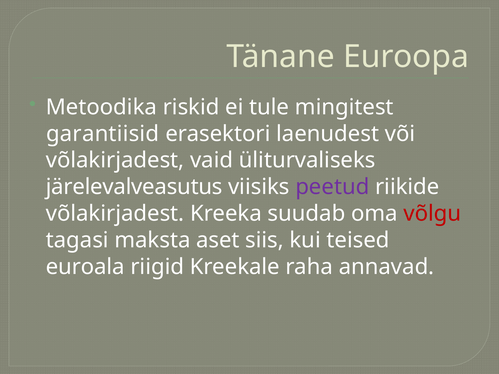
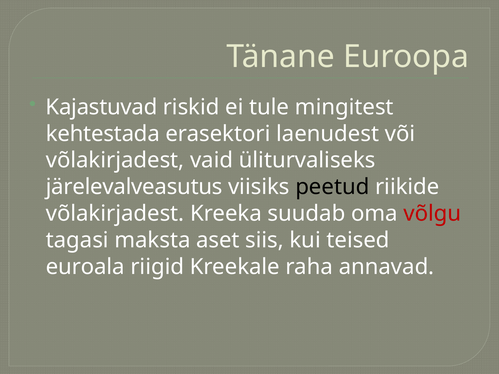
Metoodika: Metoodika -> Kajastuvad
garantiisid: garantiisid -> kehtestada
peetud colour: purple -> black
